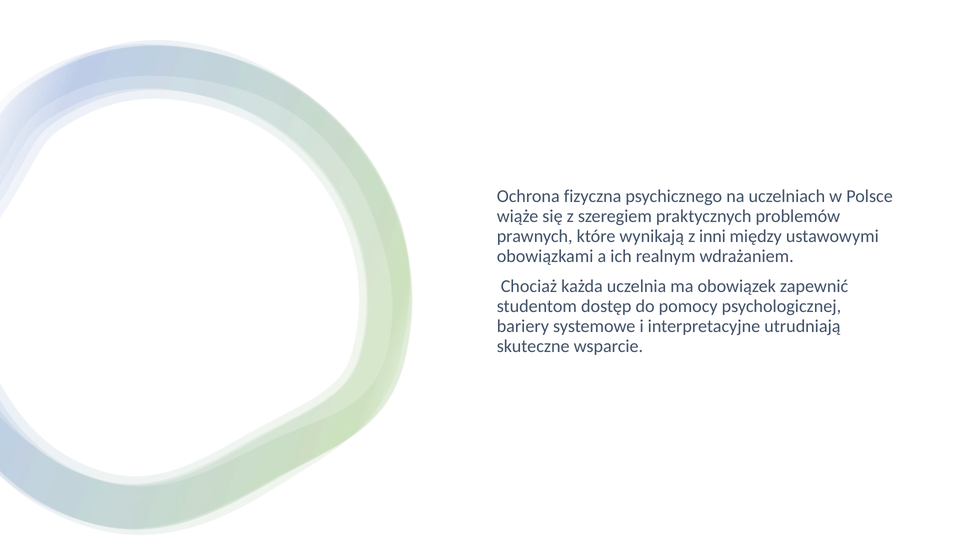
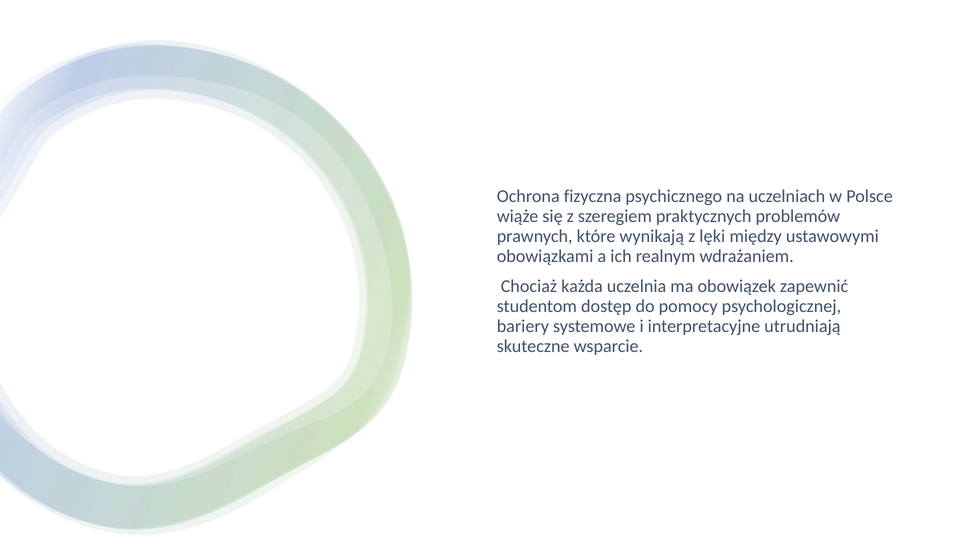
inni: inni -> lęki
